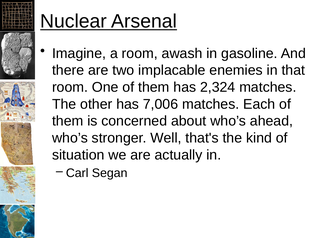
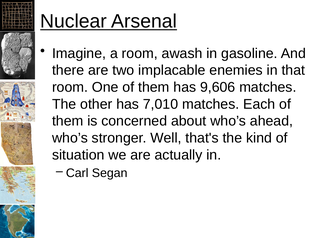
2,324: 2,324 -> 9,606
7,006: 7,006 -> 7,010
